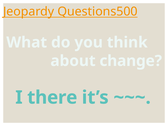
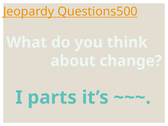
there: there -> parts
